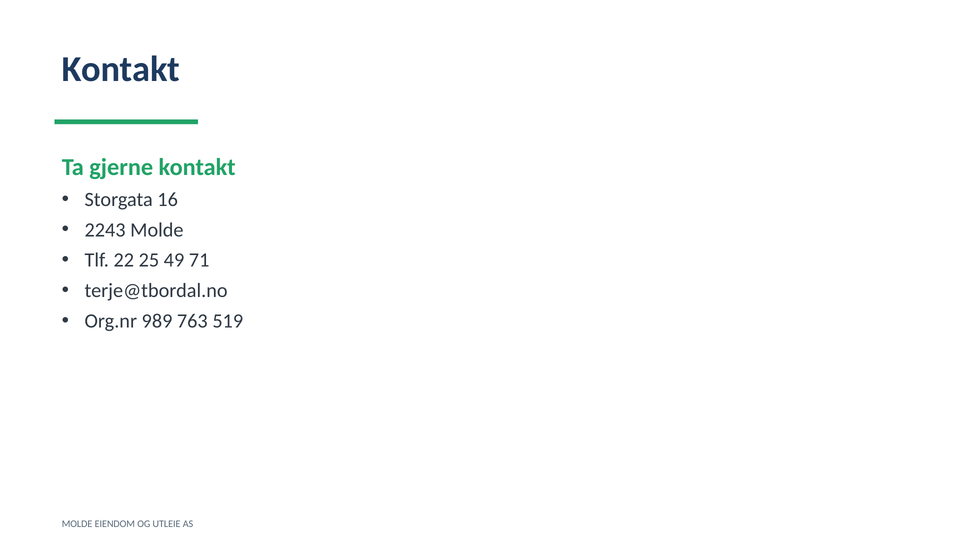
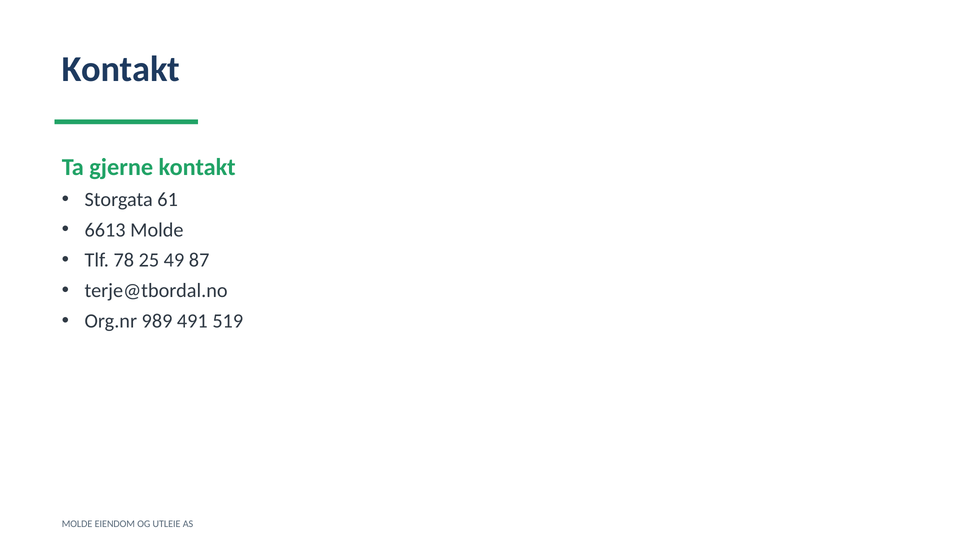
16: 16 -> 61
2243: 2243 -> 6613
22: 22 -> 78
71: 71 -> 87
763: 763 -> 491
